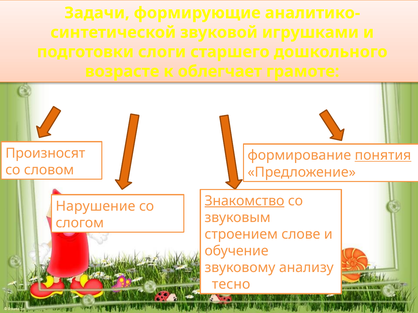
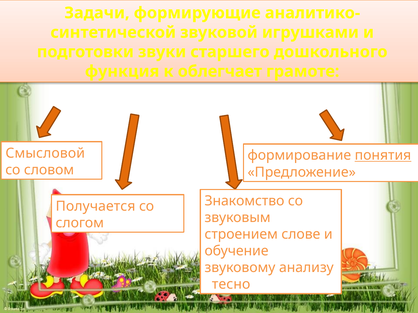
слоги: слоги -> звуки
возрасте: возрасте -> функция
Произносят: Произносят -> Смысловой
Знакомство underline: present -> none
Нарушение: Нарушение -> Получается
